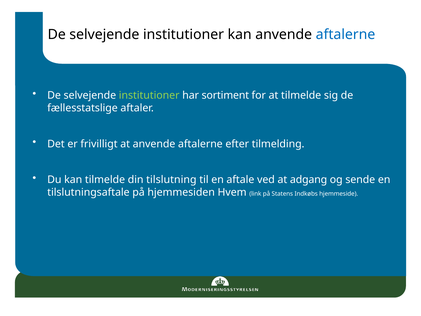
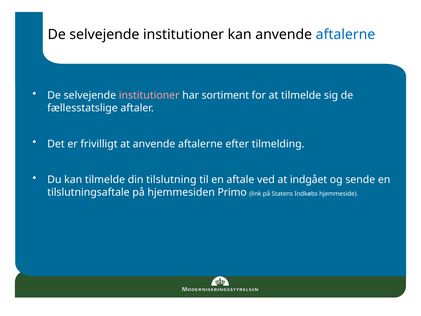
institutioner at (149, 95) colour: light green -> pink
adgang: adgang -> indgået
Hvem: Hvem -> Primo
